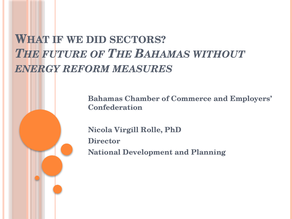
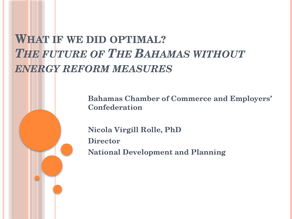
SECTORS: SECTORS -> OPTIMAL
